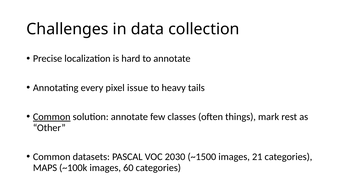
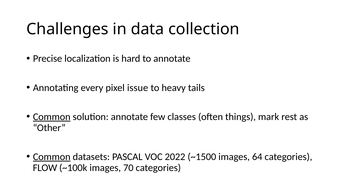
Common at (52, 157) underline: none -> present
2030: 2030 -> 2022
21: 21 -> 64
MAPS: MAPS -> FLOW
60: 60 -> 70
